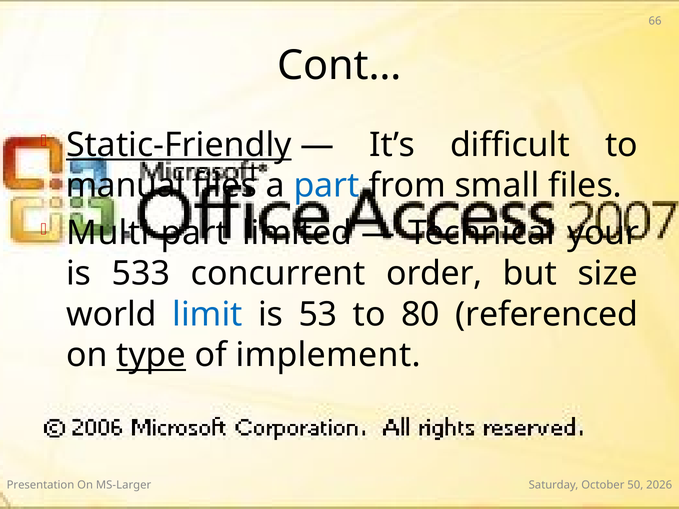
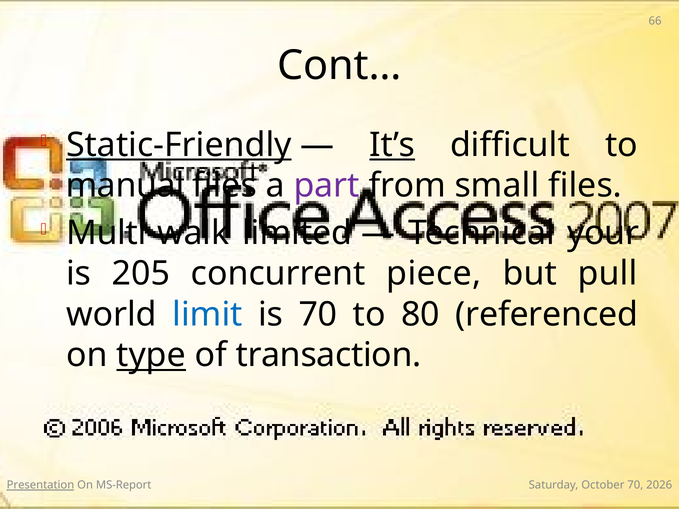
It’s underline: none -> present
part colour: blue -> purple
Multi-part: Multi-part -> Multi-walk
533: 533 -> 205
order: order -> piece
size: size -> pull
is 53: 53 -> 70
implement: implement -> transaction
Presentation underline: none -> present
MS-Larger: MS-Larger -> MS-Report
50 at (635, 485): 50 -> 70
